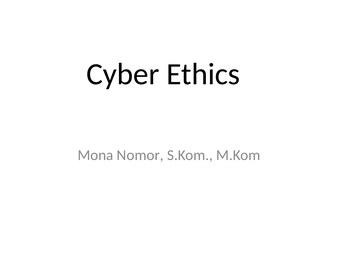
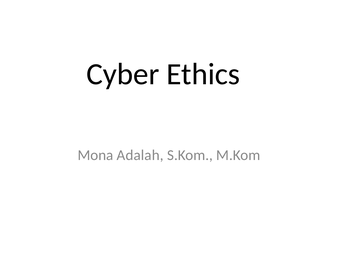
Nomor: Nomor -> Adalah
